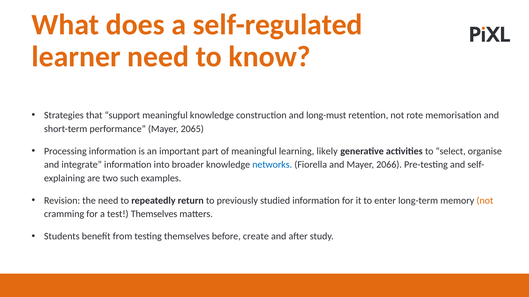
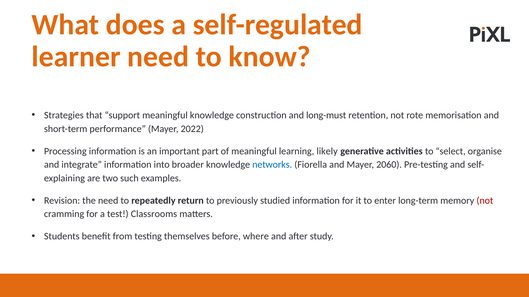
2065: 2065 -> 2022
2066: 2066 -> 2060
not at (485, 201) colour: orange -> red
test Themselves: Themselves -> Classrooms
create: create -> where
